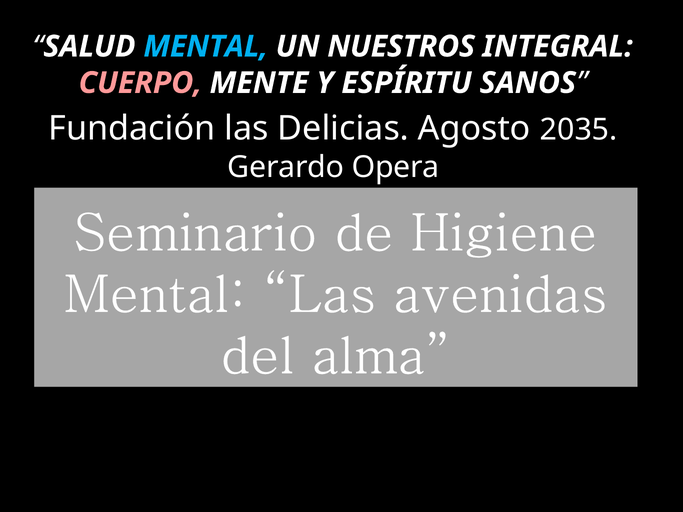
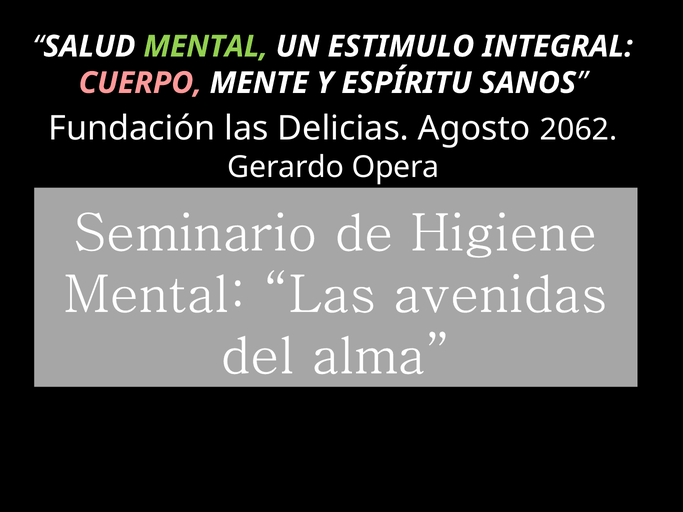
MENTAL at (206, 47) colour: light blue -> light green
NUESTROS: NUESTROS -> ESTIMULO
2035: 2035 -> 2062
